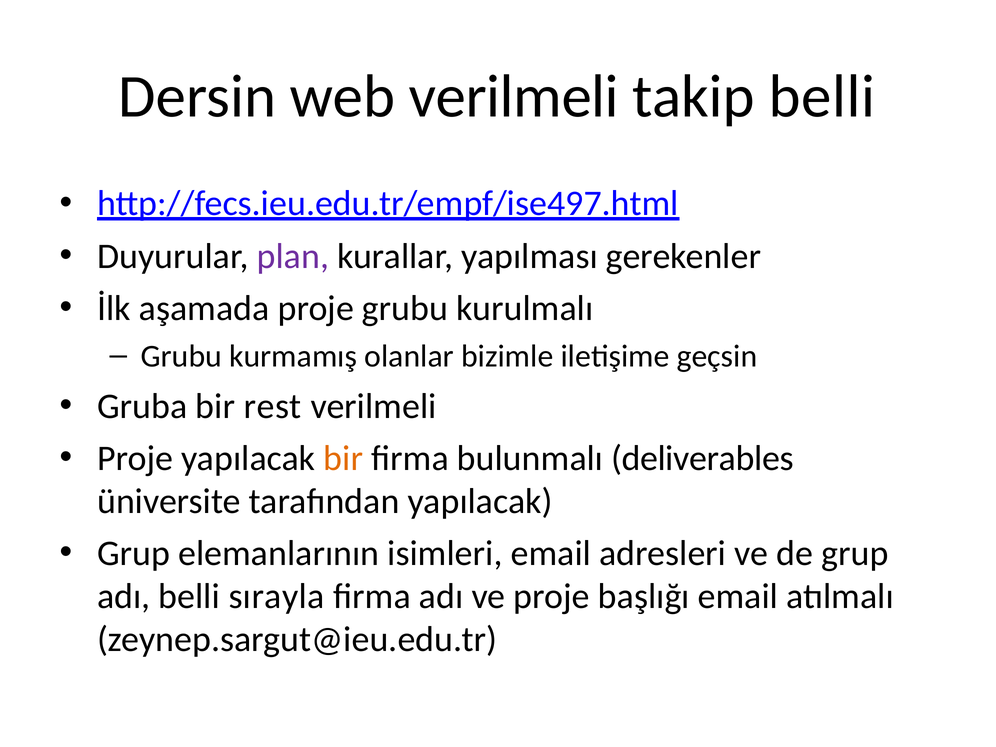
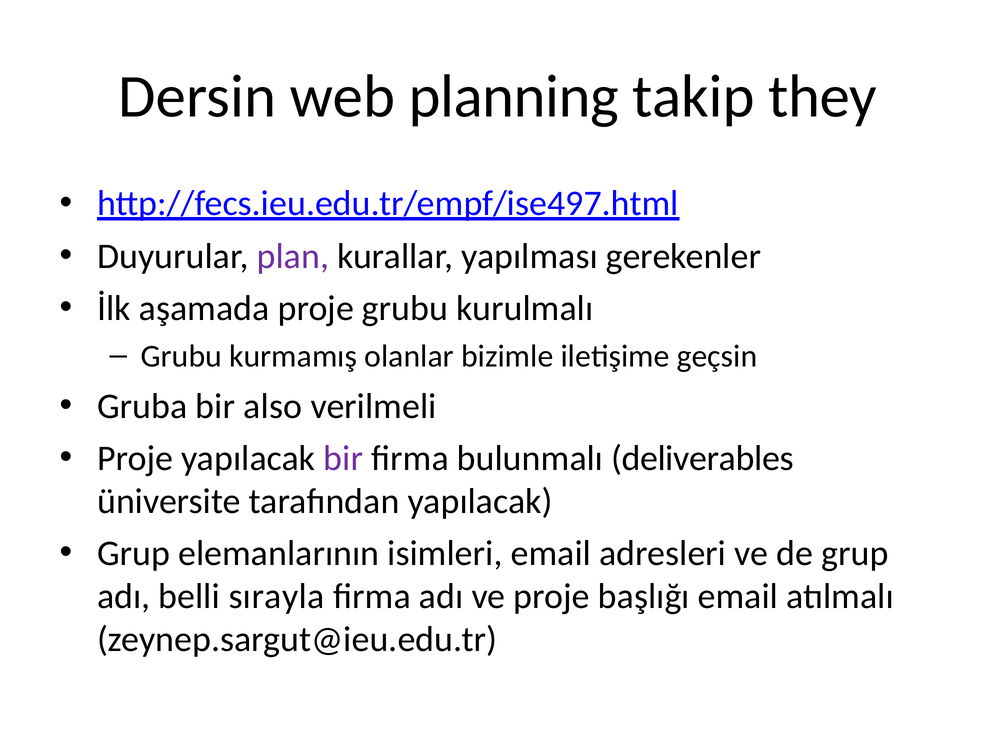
web verilmeli: verilmeli -> planning
takip belli: belli -> they
rest: rest -> also
bir at (343, 458) colour: orange -> purple
